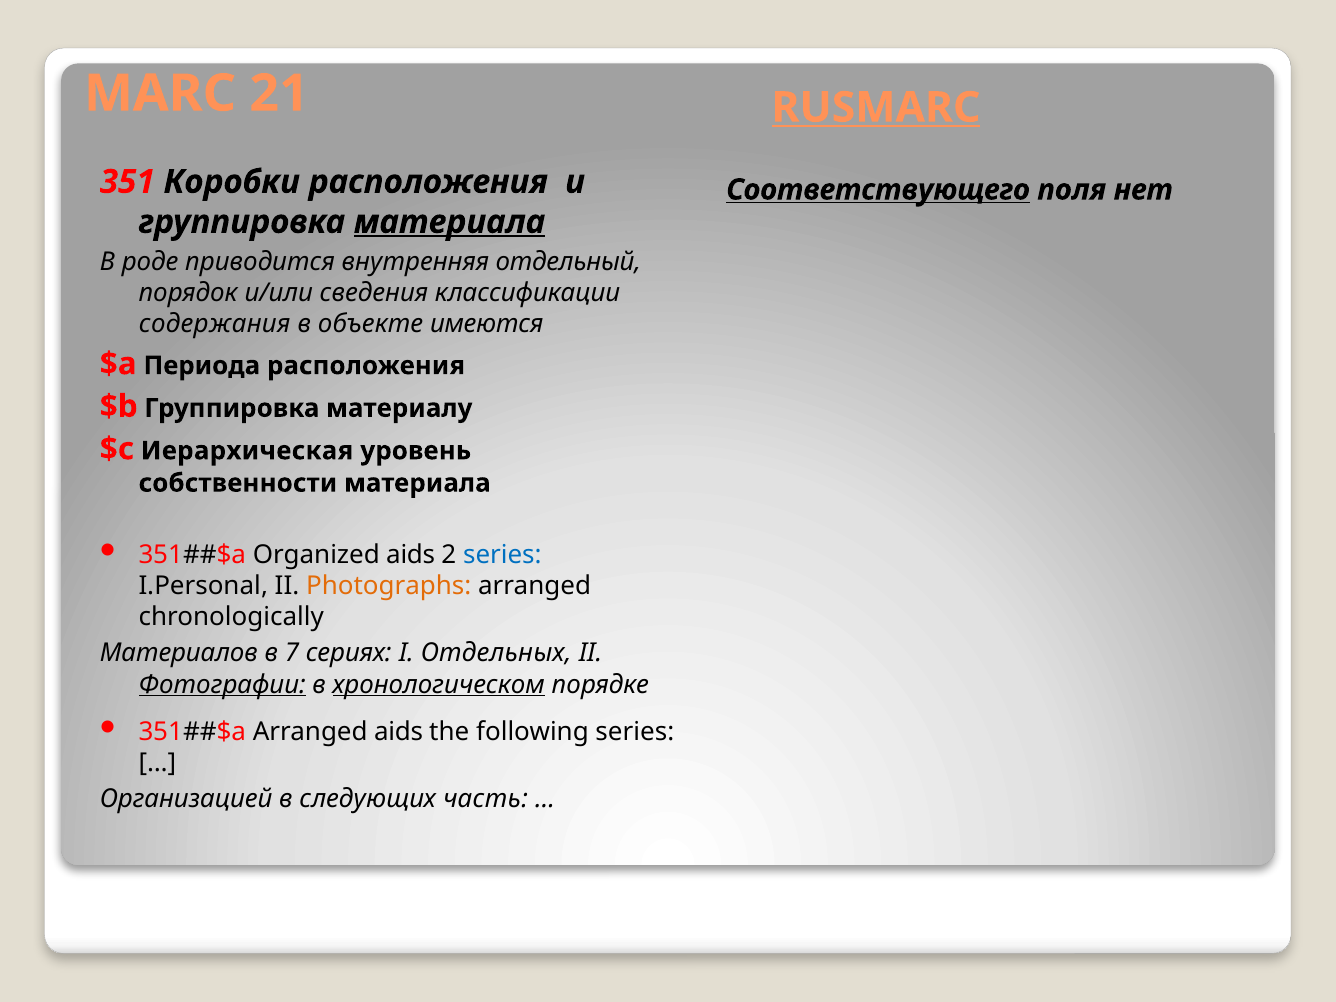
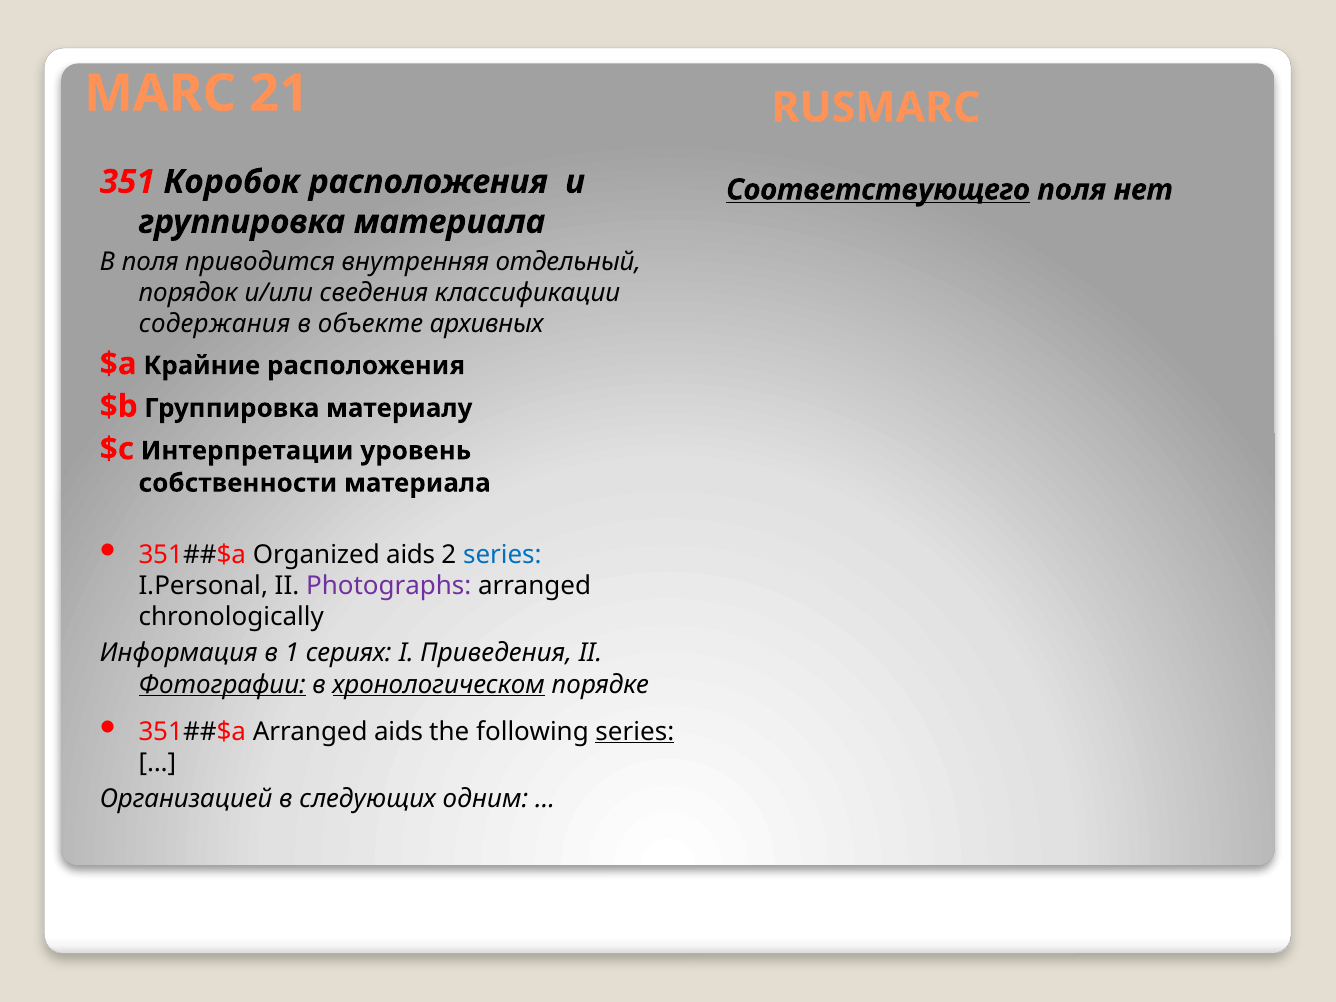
RUSMARC underline: present -> none
Коробки: Коробки -> Коробок
материала at (450, 222) underline: present -> none
В роде: роде -> поля
имеются: имеются -> архивных
Периода: Периода -> Крайние
Иерархическая: Иерархическая -> Интерпретации
Photographs colour: orange -> purple
Материалов: Материалов -> Информация
7: 7 -> 1
Отдельных: Отдельных -> Приведения
series at (635, 731) underline: none -> present
часть: часть -> одним
